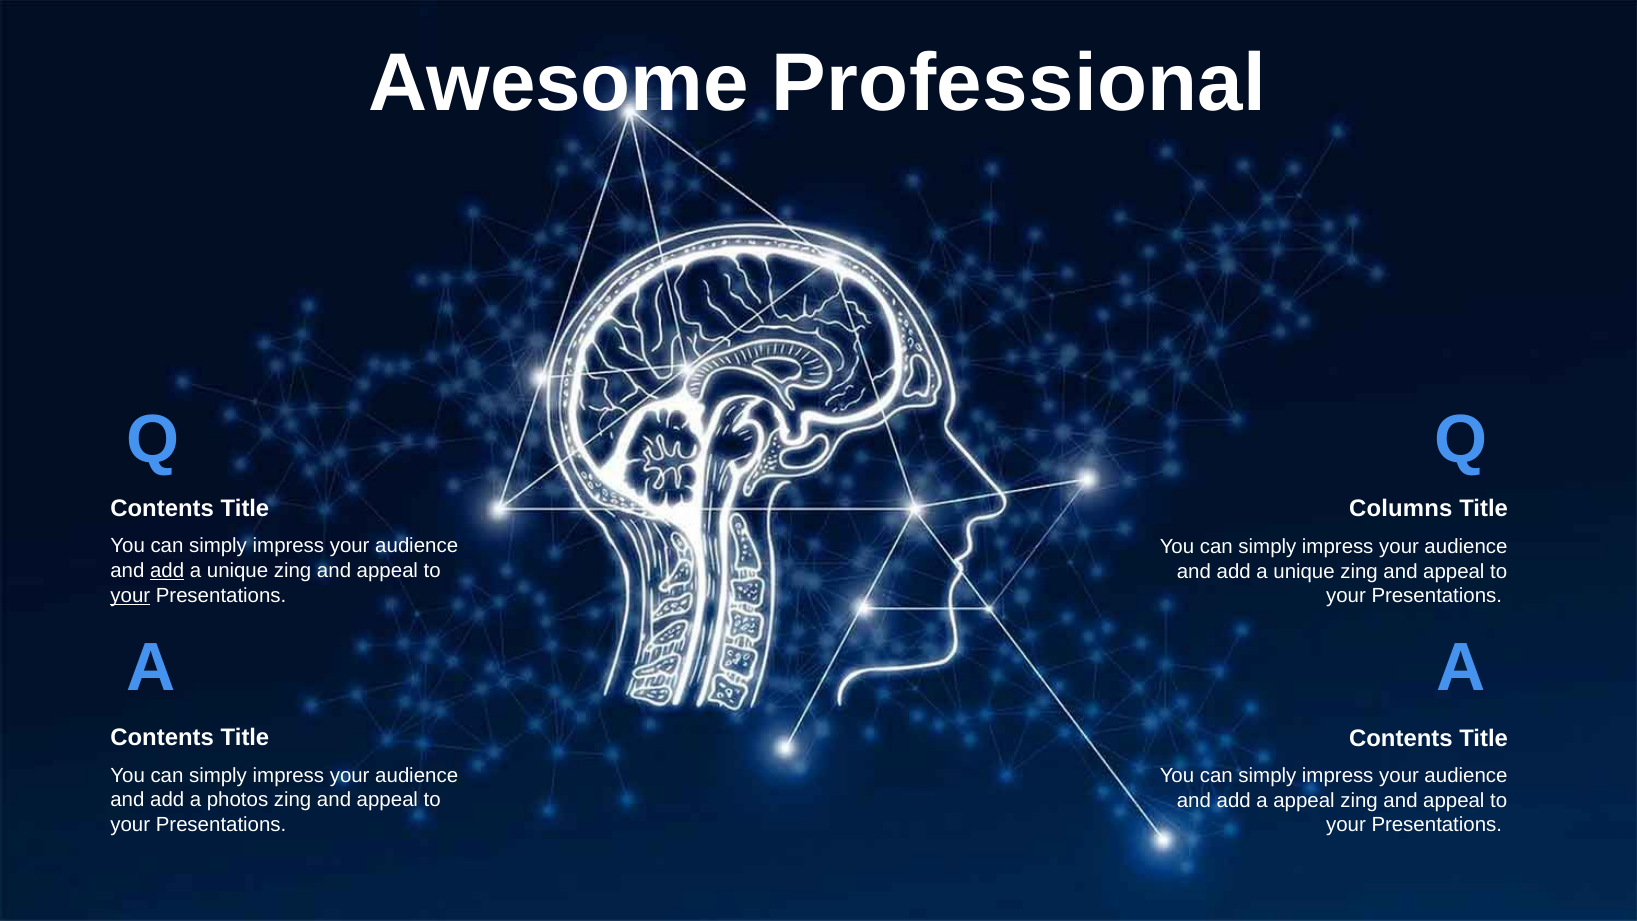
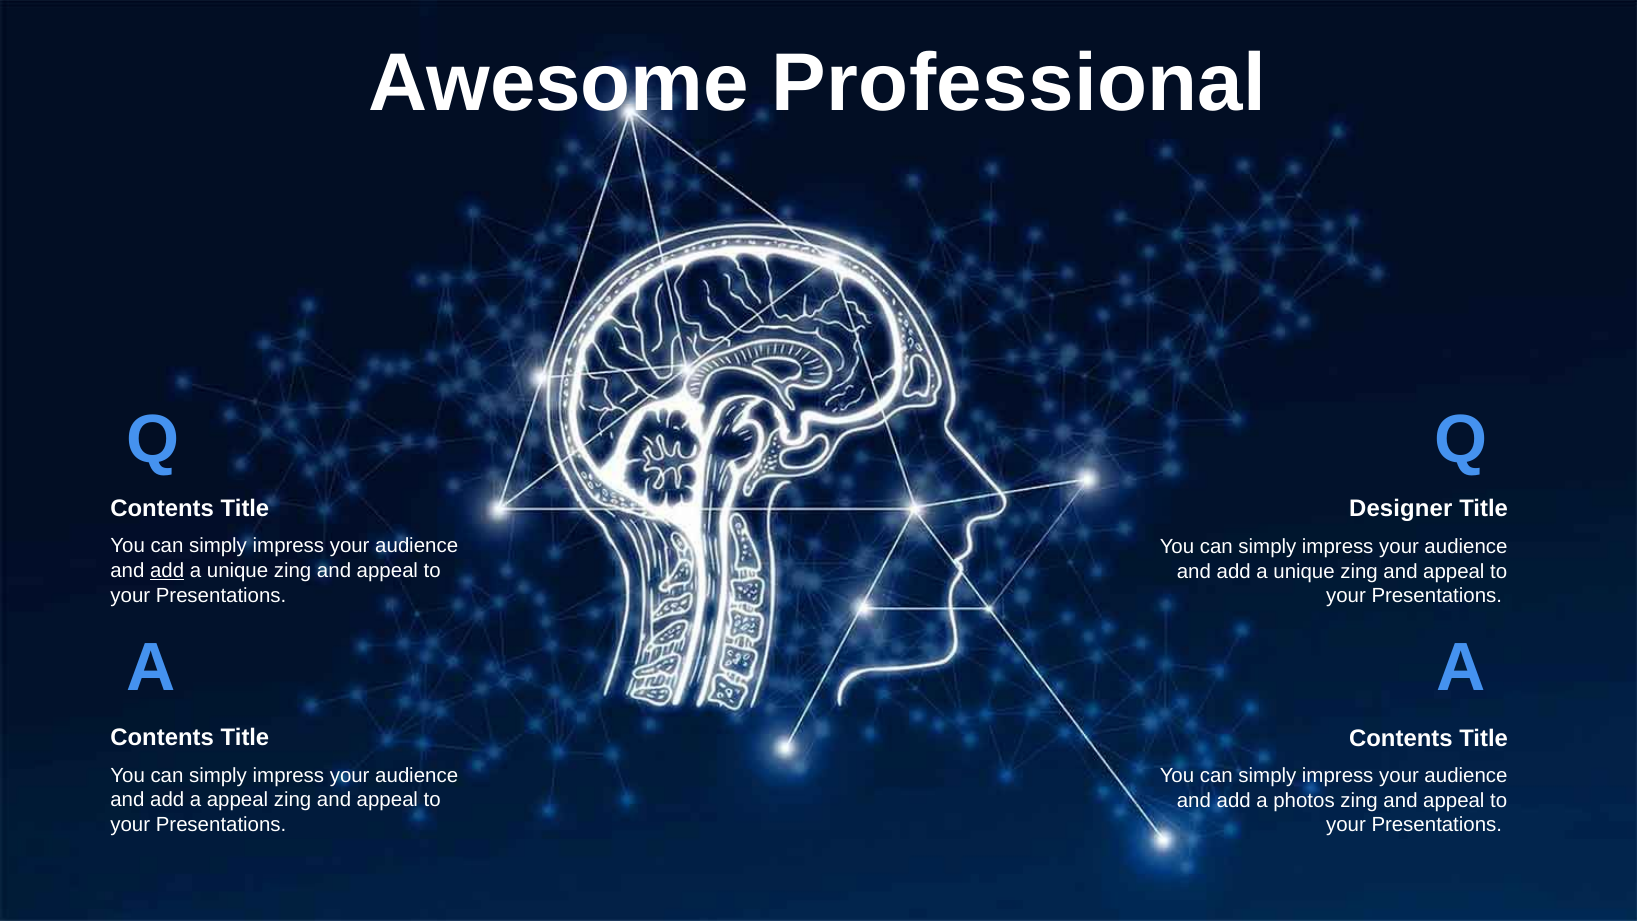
Columns: Columns -> Designer
your at (130, 595) underline: present -> none
a photos: photos -> appeal
a appeal: appeal -> photos
